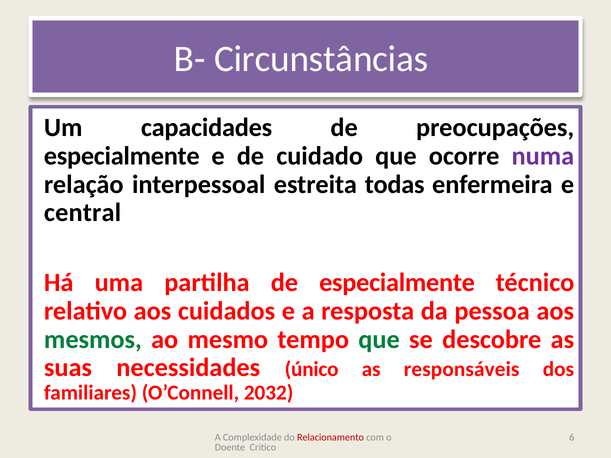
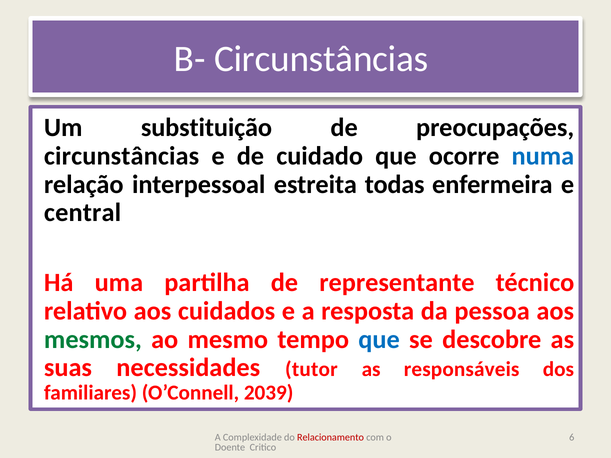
capacidades: capacidades -> substituição
especialmente at (122, 156): especialmente -> circunstâncias
numa colour: purple -> blue
de especialmente: especialmente -> representante
que at (379, 340) colour: green -> blue
único: único -> tutor
2032: 2032 -> 2039
